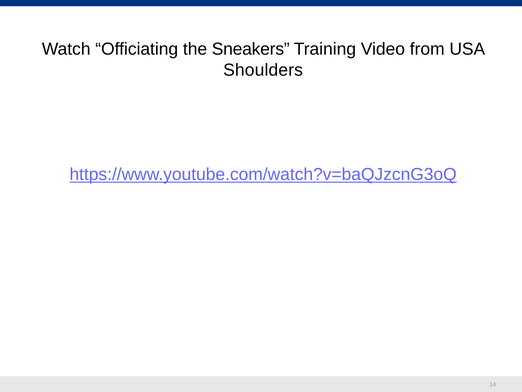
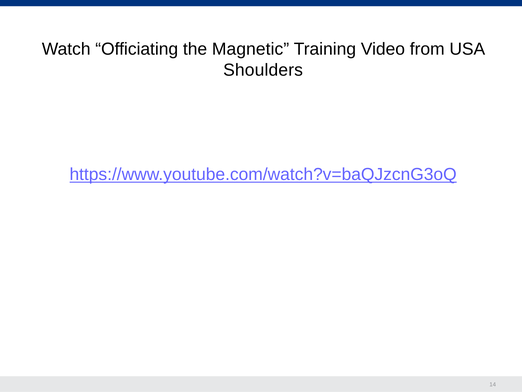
Sneakers: Sneakers -> Magnetic
